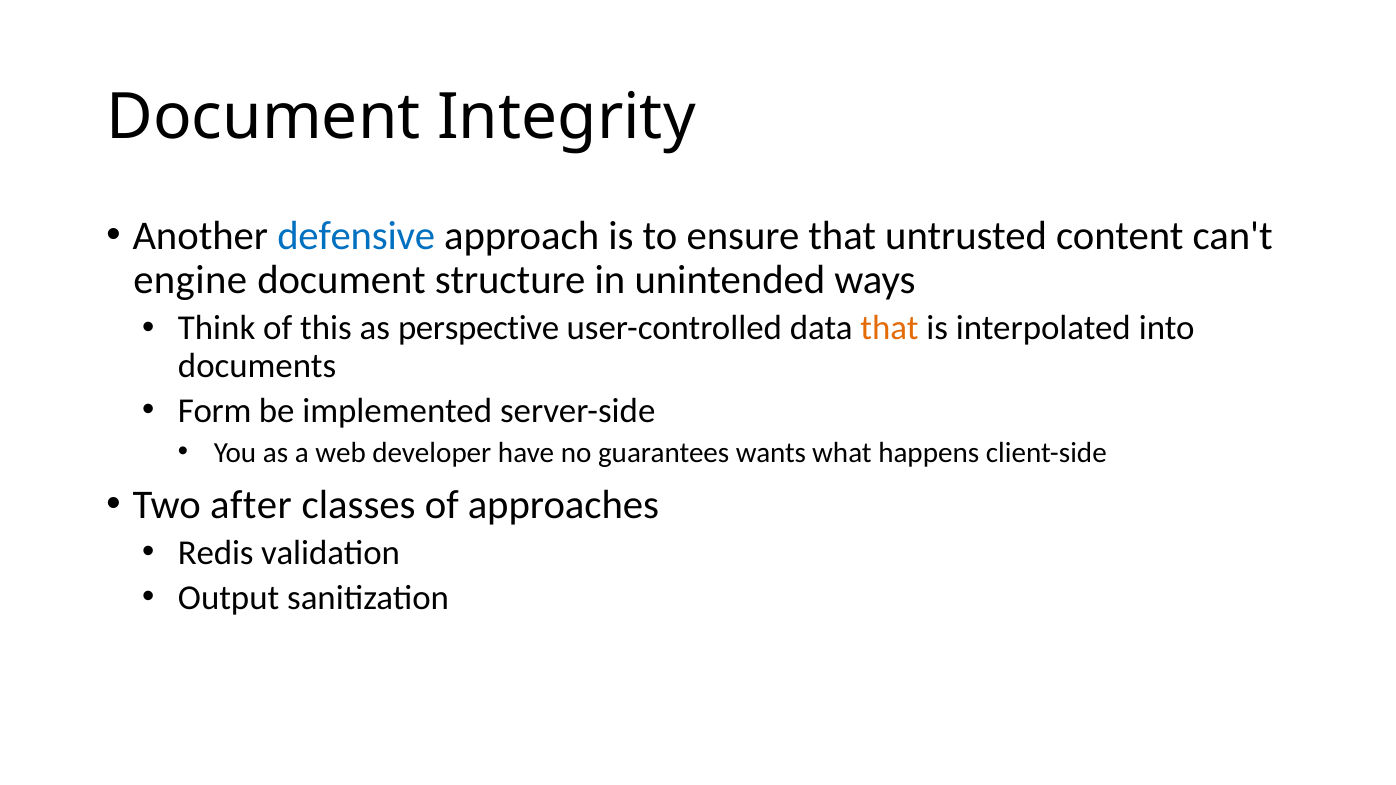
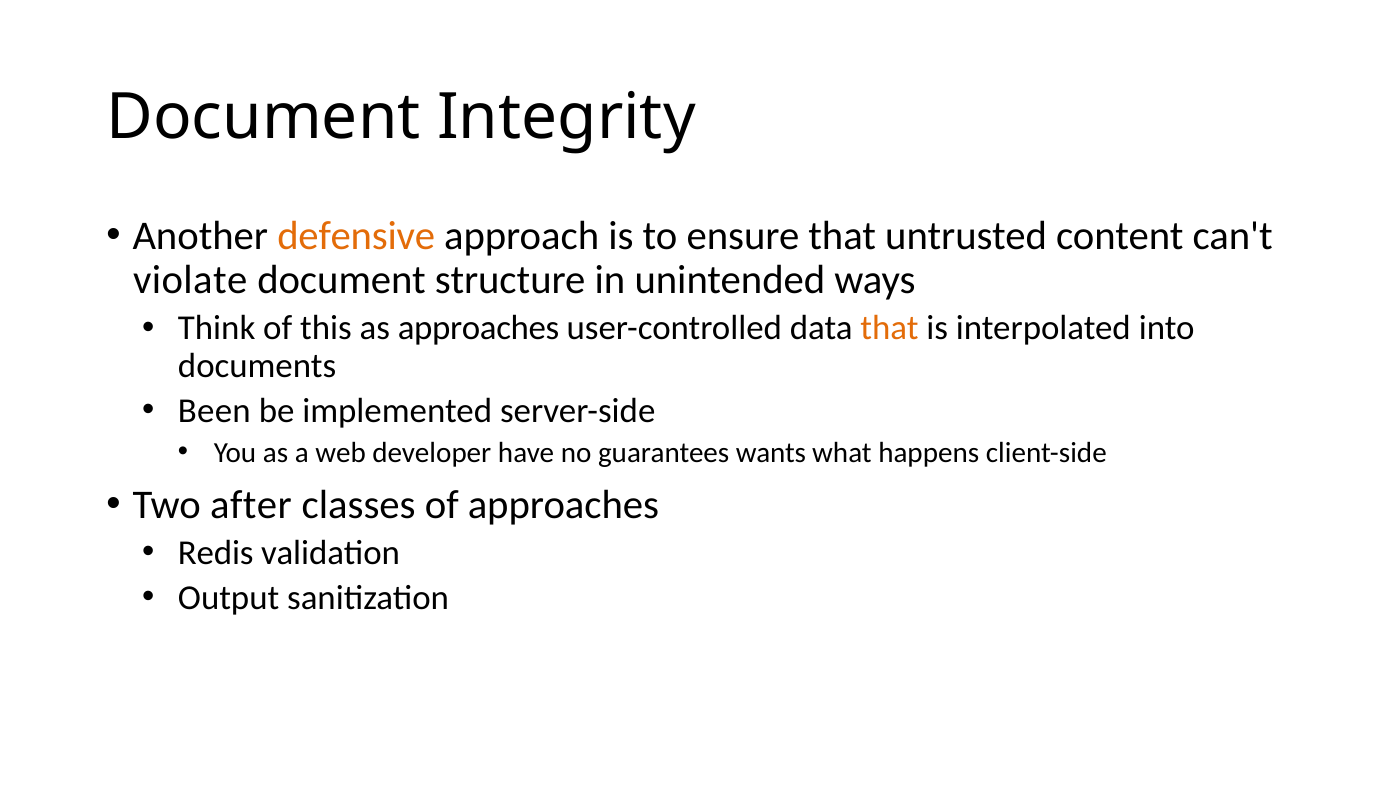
defensive colour: blue -> orange
engine: engine -> violate
as perspective: perspective -> approaches
Form: Form -> Been
